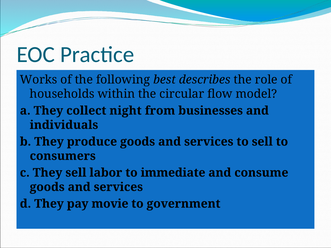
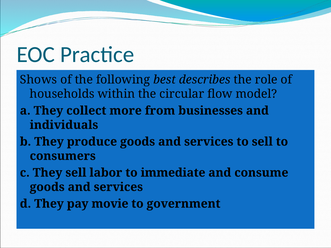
Works: Works -> Shows
night: night -> more
